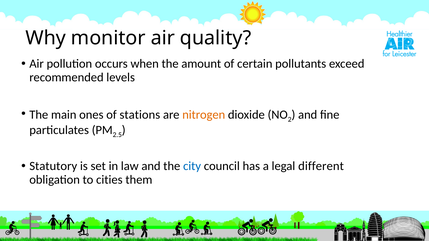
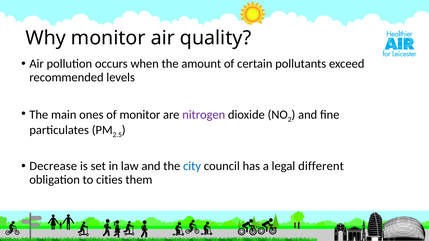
of stations: stations -> monitor
nitrogen colour: orange -> purple
Statutory: Statutory -> Decrease
